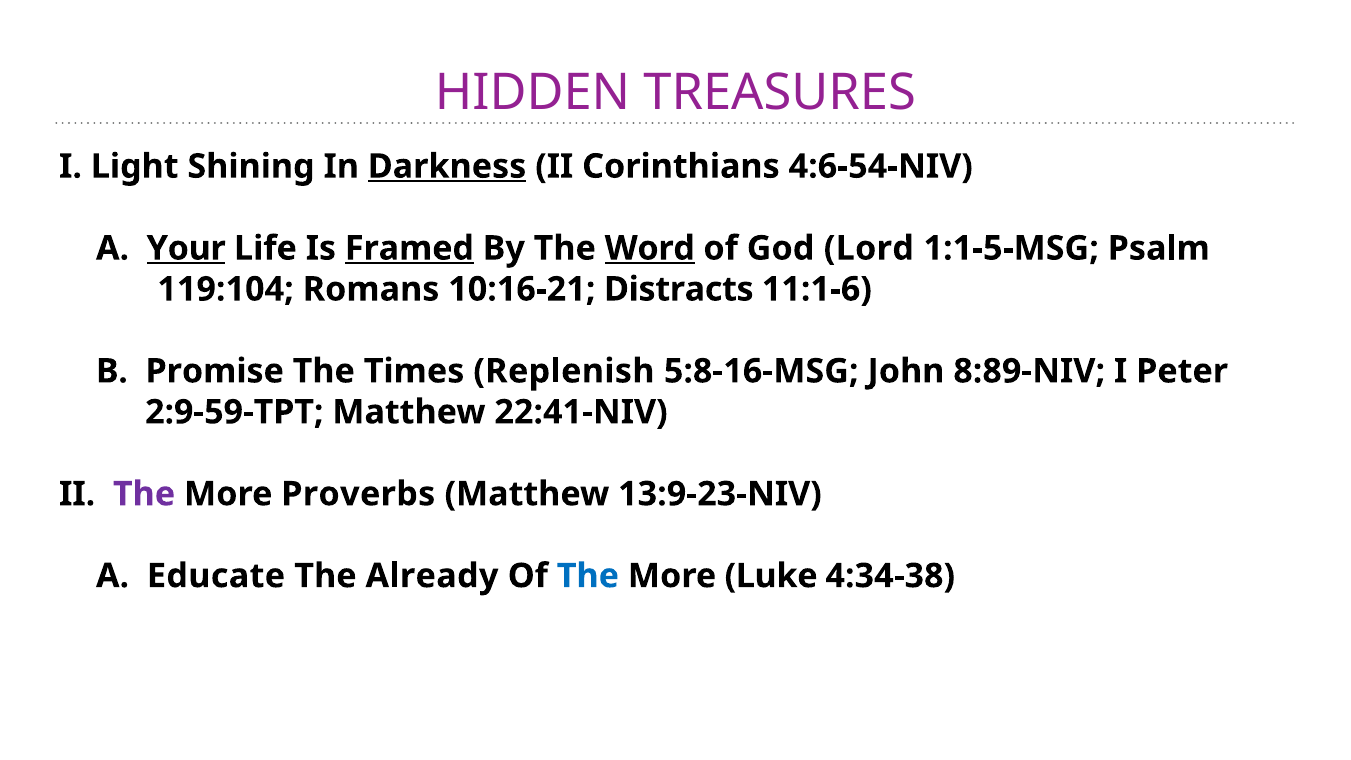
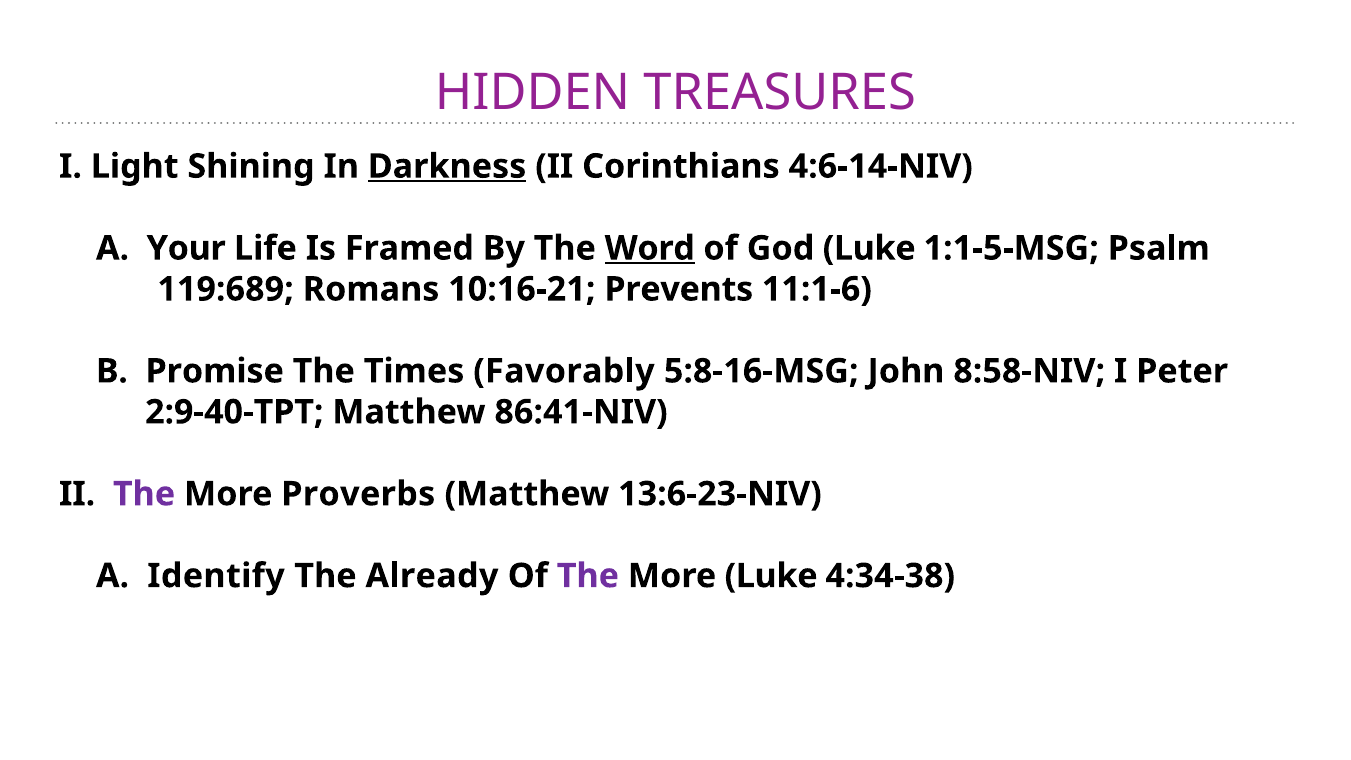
4:6-54-NIV: 4:6-54-NIV -> 4:6-14-NIV
Your underline: present -> none
Framed underline: present -> none
God Lord: Lord -> Luke
119:104: 119:104 -> 119:689
Distracts: Distracts -> Prevents
Replenish: Replenish -> Favorably
8:89-NIV: 8:89-NIV -> 8:58-NIV
2:9-59-TPT: 2:9-59-TPT -> 2:9-40-TPT
22:41-NIV: 22:41-NIV -> 86:41-NIV
13:9-23-NIV: 13:9-23-NIV -> 13:6-23-NIV
Educate: Educate -> Identify
The at (588, 576) colour: blue -> purple
